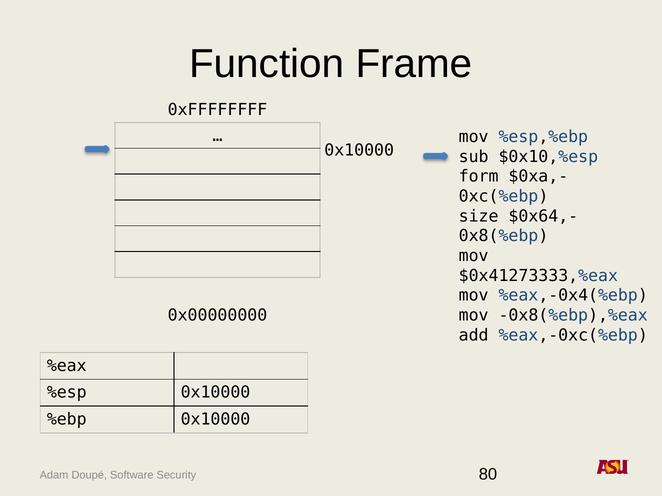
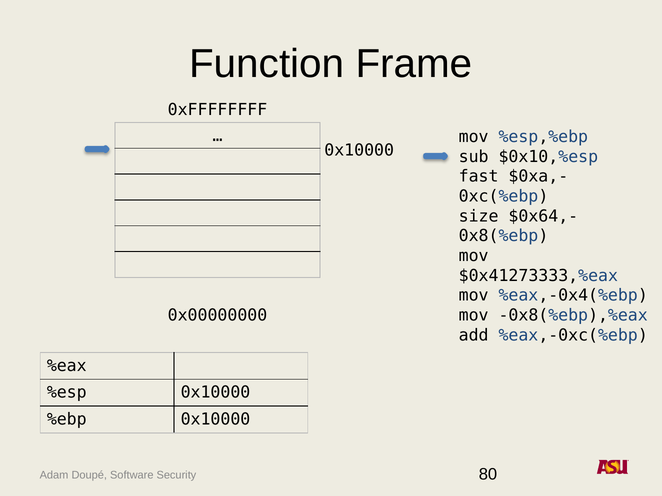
form: form -> fast
